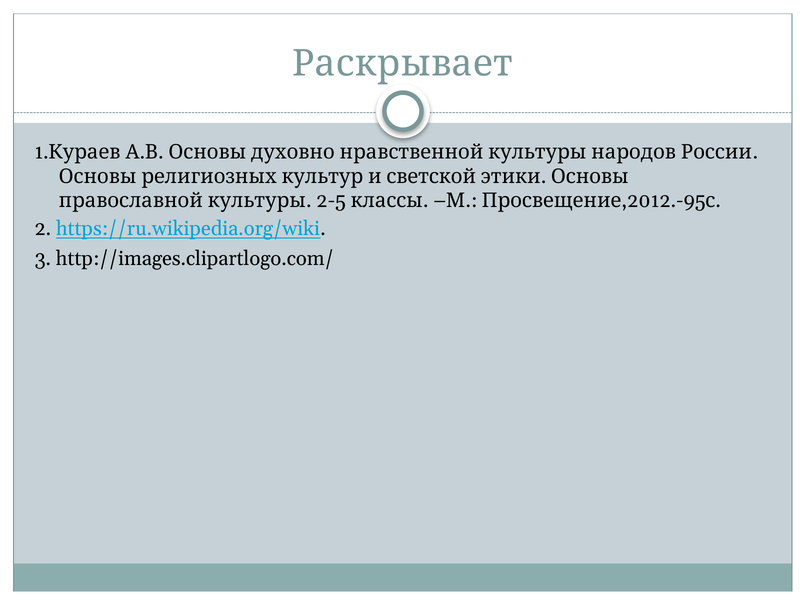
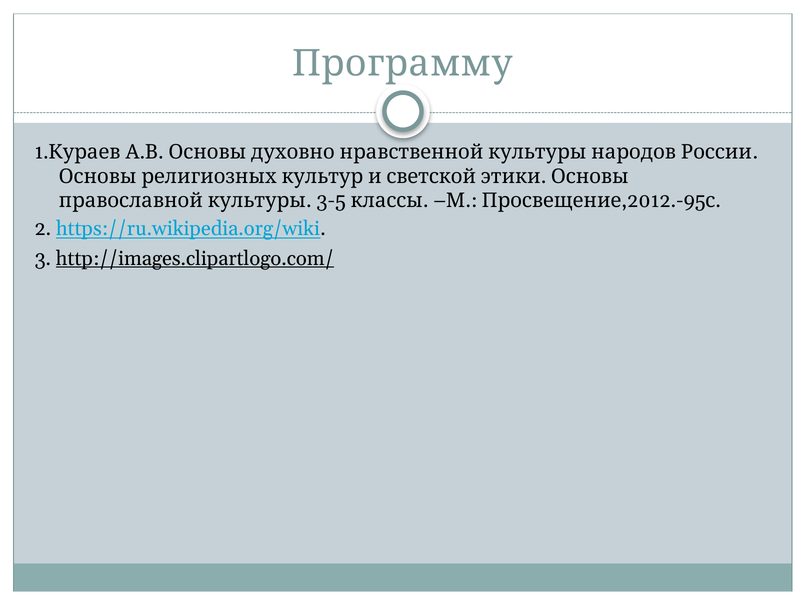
Раскрывает: Раскрывает -> Программу
2-5: 2-5 -> 3-5
http://images.clipartlogo.com/ underline: none -> present
